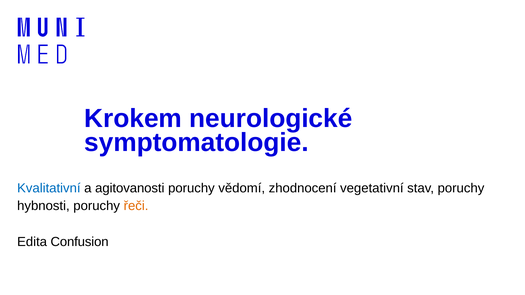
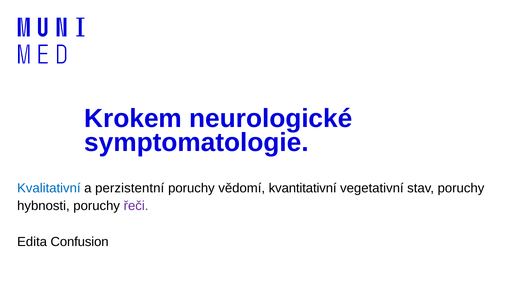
agitovanosti: agitovanosti -> perzistentní
zhodnocení: zhodnocení -> kvantitativní
řeči colour: orange -> purple
